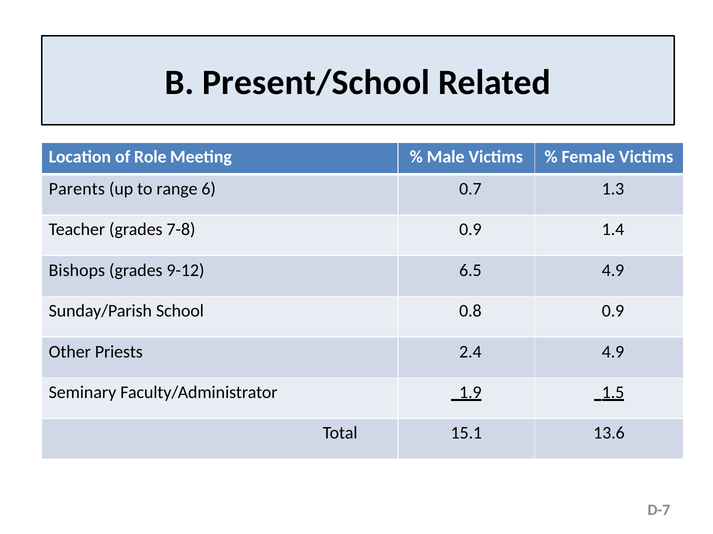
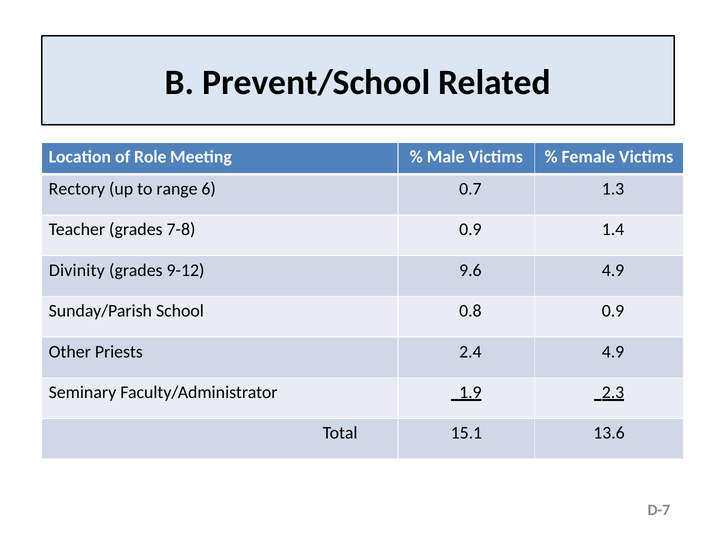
Present/School: Present/School -> Prevent/School
Parents: Parents -> Rectory
Bishops: Bishops -> Divinity
6.5: 6.5 -> 9.6
1.5: 1.5 -> 2.3
